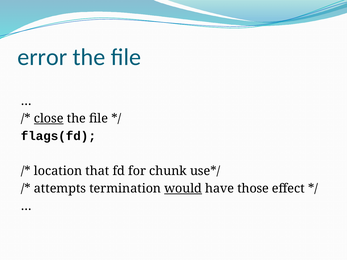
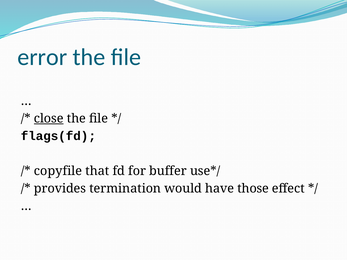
location: location -> copyfile
chunk: chunk -> buffer
attempts: attempts -> provides
would underline: present -> none
